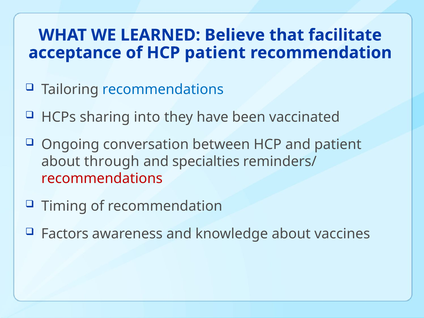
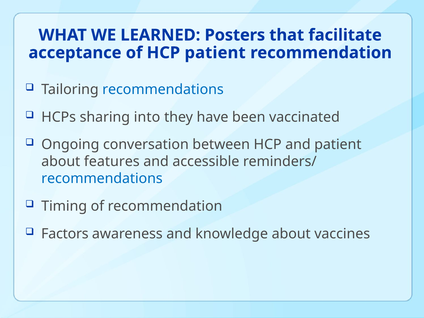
Believe: Believe -> Posters
through: through -> features
specialties: specialties -> accessible
recommendations at (102, 179) colour: red -> blue
